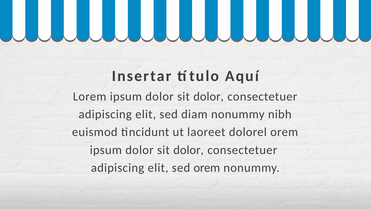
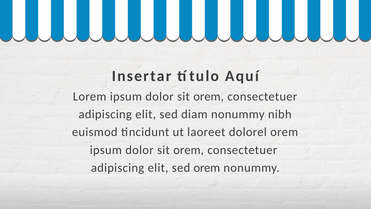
dolor at (209, 96): dolor -> orem
dolor at (189, 150): dolor -> orem
